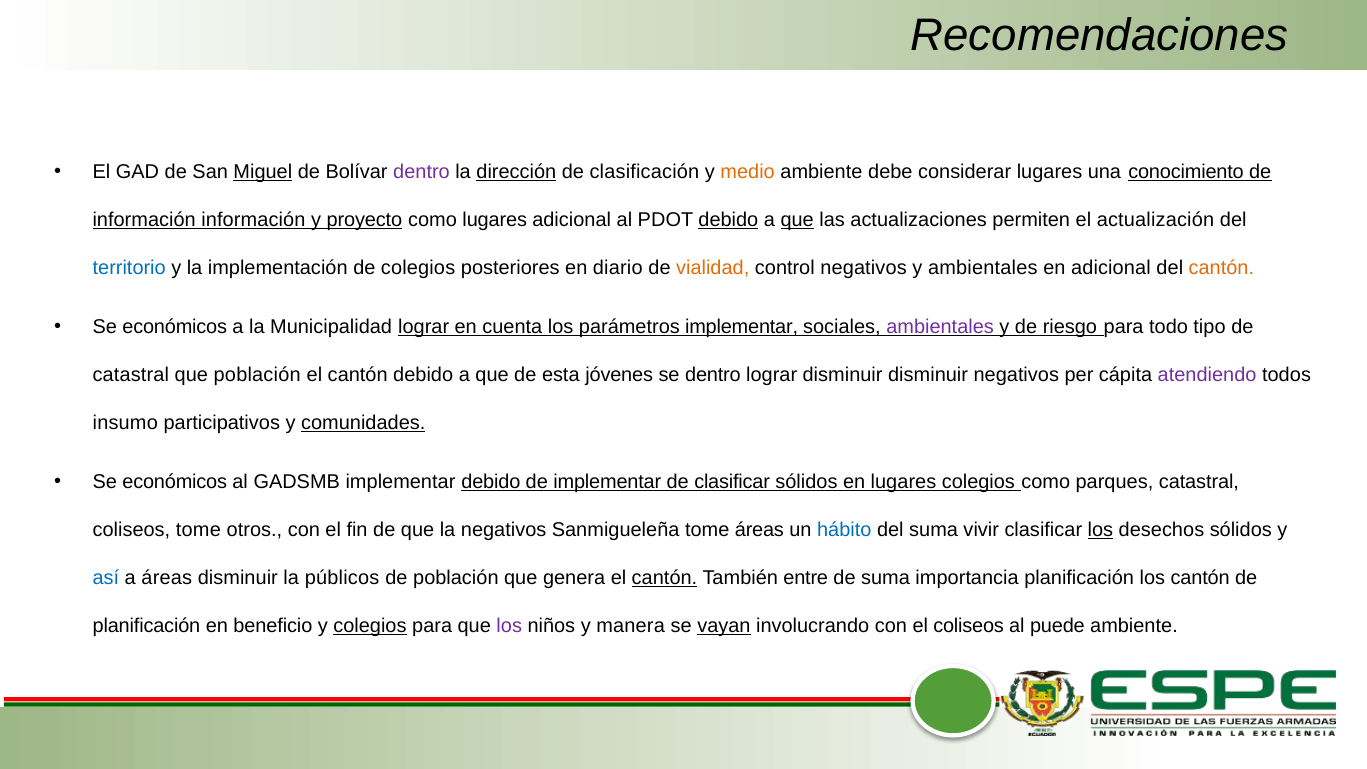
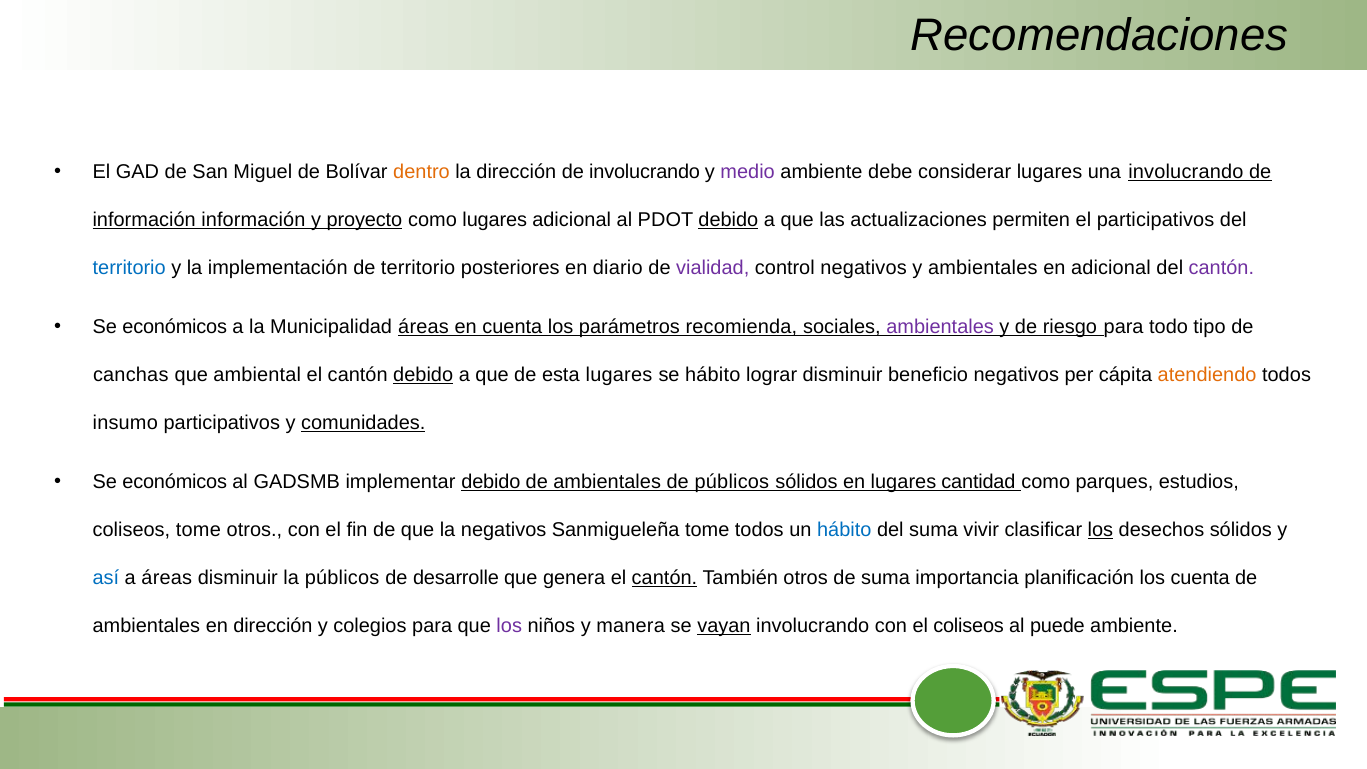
Miguel underline: present -> none
dentro at (422, 172) colour: purple -> orange
dirección at (516, 172) underline: present -> none
de clasificación: clasificación -> involucrando
medio colour: orange -> purple
una conocimiento: conocimiento -> involucrando
que at (797, 220) underline: present -> none
el actualización: actualización -> participativos
de colegios: colegios -> territorio
vialidad colour: orange -> purple
cantón at (1221, 268) colour: orange -> purple
Municipalidad lograr: lograr -> áreas
parámetros implementar: implementar -> recomienda
catastral at (131, 375): catastral -> canchas
que población: población -> ambiental
debido at (423, 375) underline: none -> present
esta jóvenes: jóvenes -> lugares
se dentro: dentro -> hábito
disminuir disminuir: disminuir -> beneficio
atendiendo colour: purple -> orange
implementar at (607, 482): implementar -> ambientales
de clasificar: clasificar -> públicos
lugares colegios: colegios -> cantidad
parques catastral: catastral -> estudios
tome áreas: áreas -> todos
de población: población -> desarrolle
También entre: entre -> otros
los cantón: cantón -> cuenta
planificación at (146, 626): planificación -> ambientales
en beneficio: beneficio -> dirección
colegios at (370, 626) underline: present -> none
